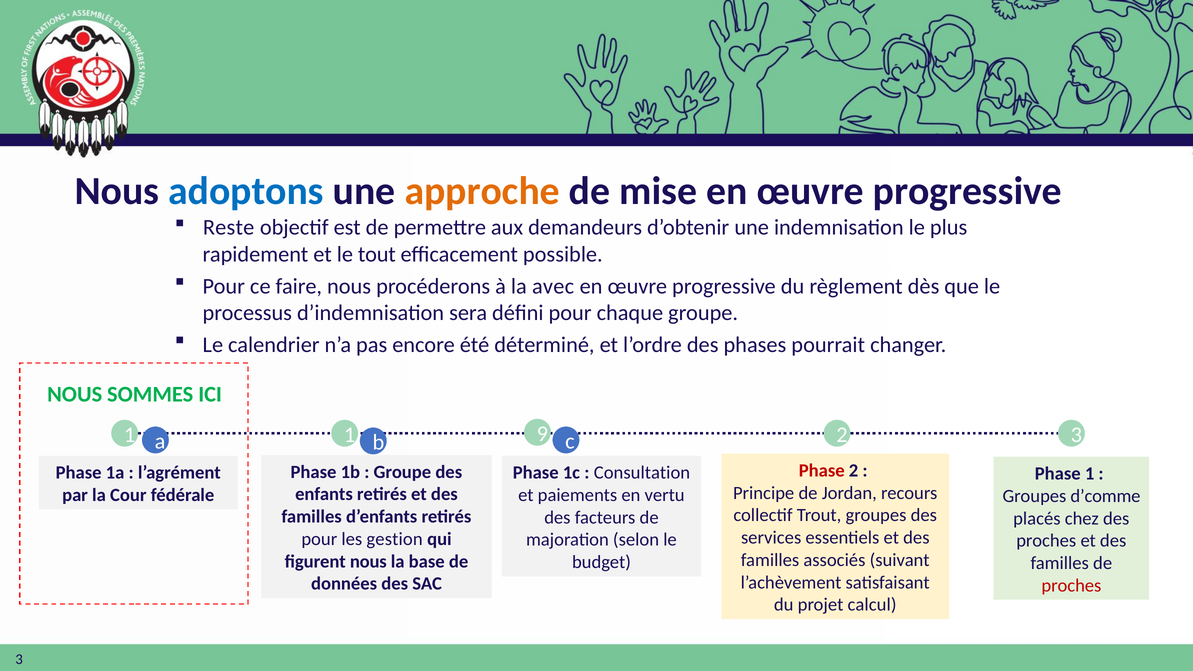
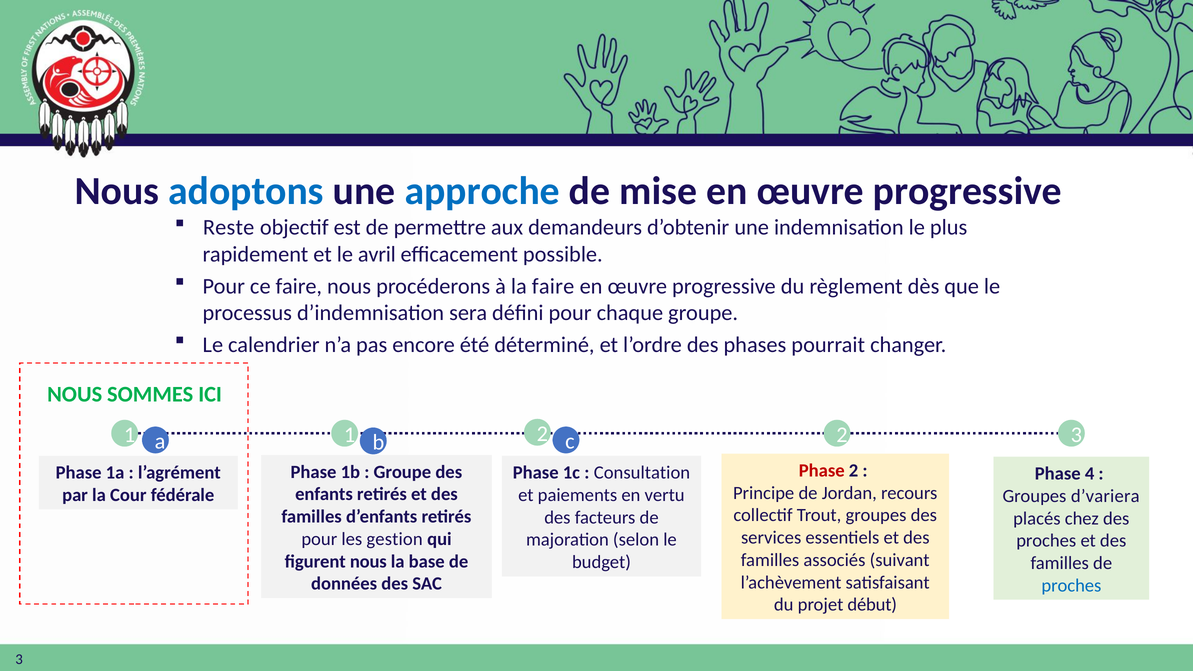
approche colour: orange -> blue
tout: tout -> avril
la avec: avec -> faire
b 9: 9 -> 2
Phase 1: 1 -> 4
d’comme: d’comme -> d’variera
proches at (1071, 586) colour: red -> blue
calcul: calcul -> début
